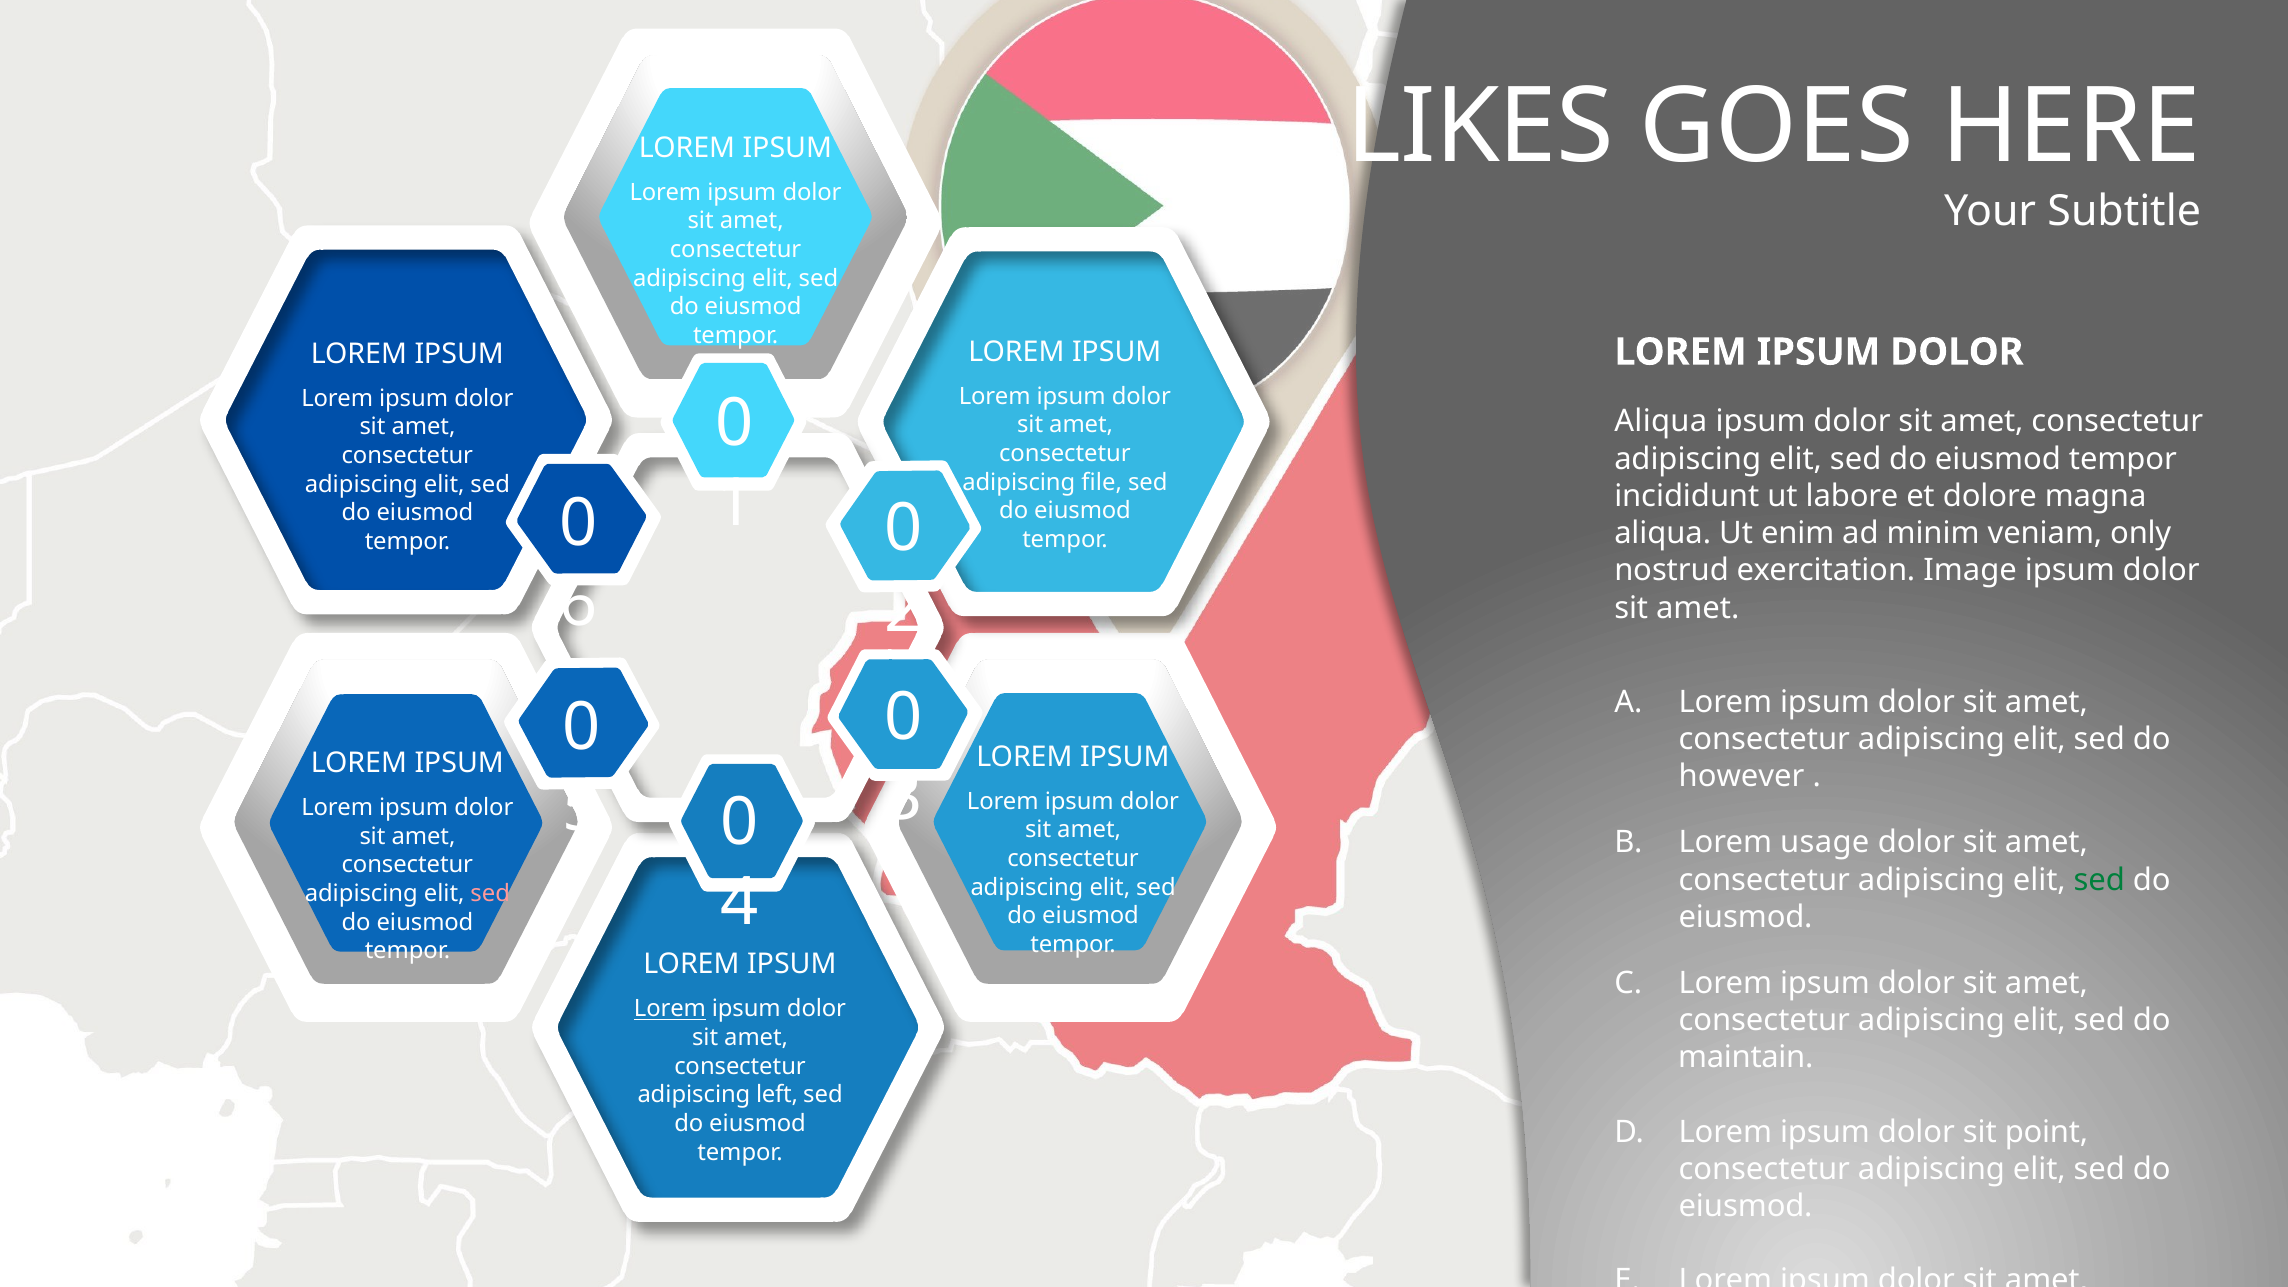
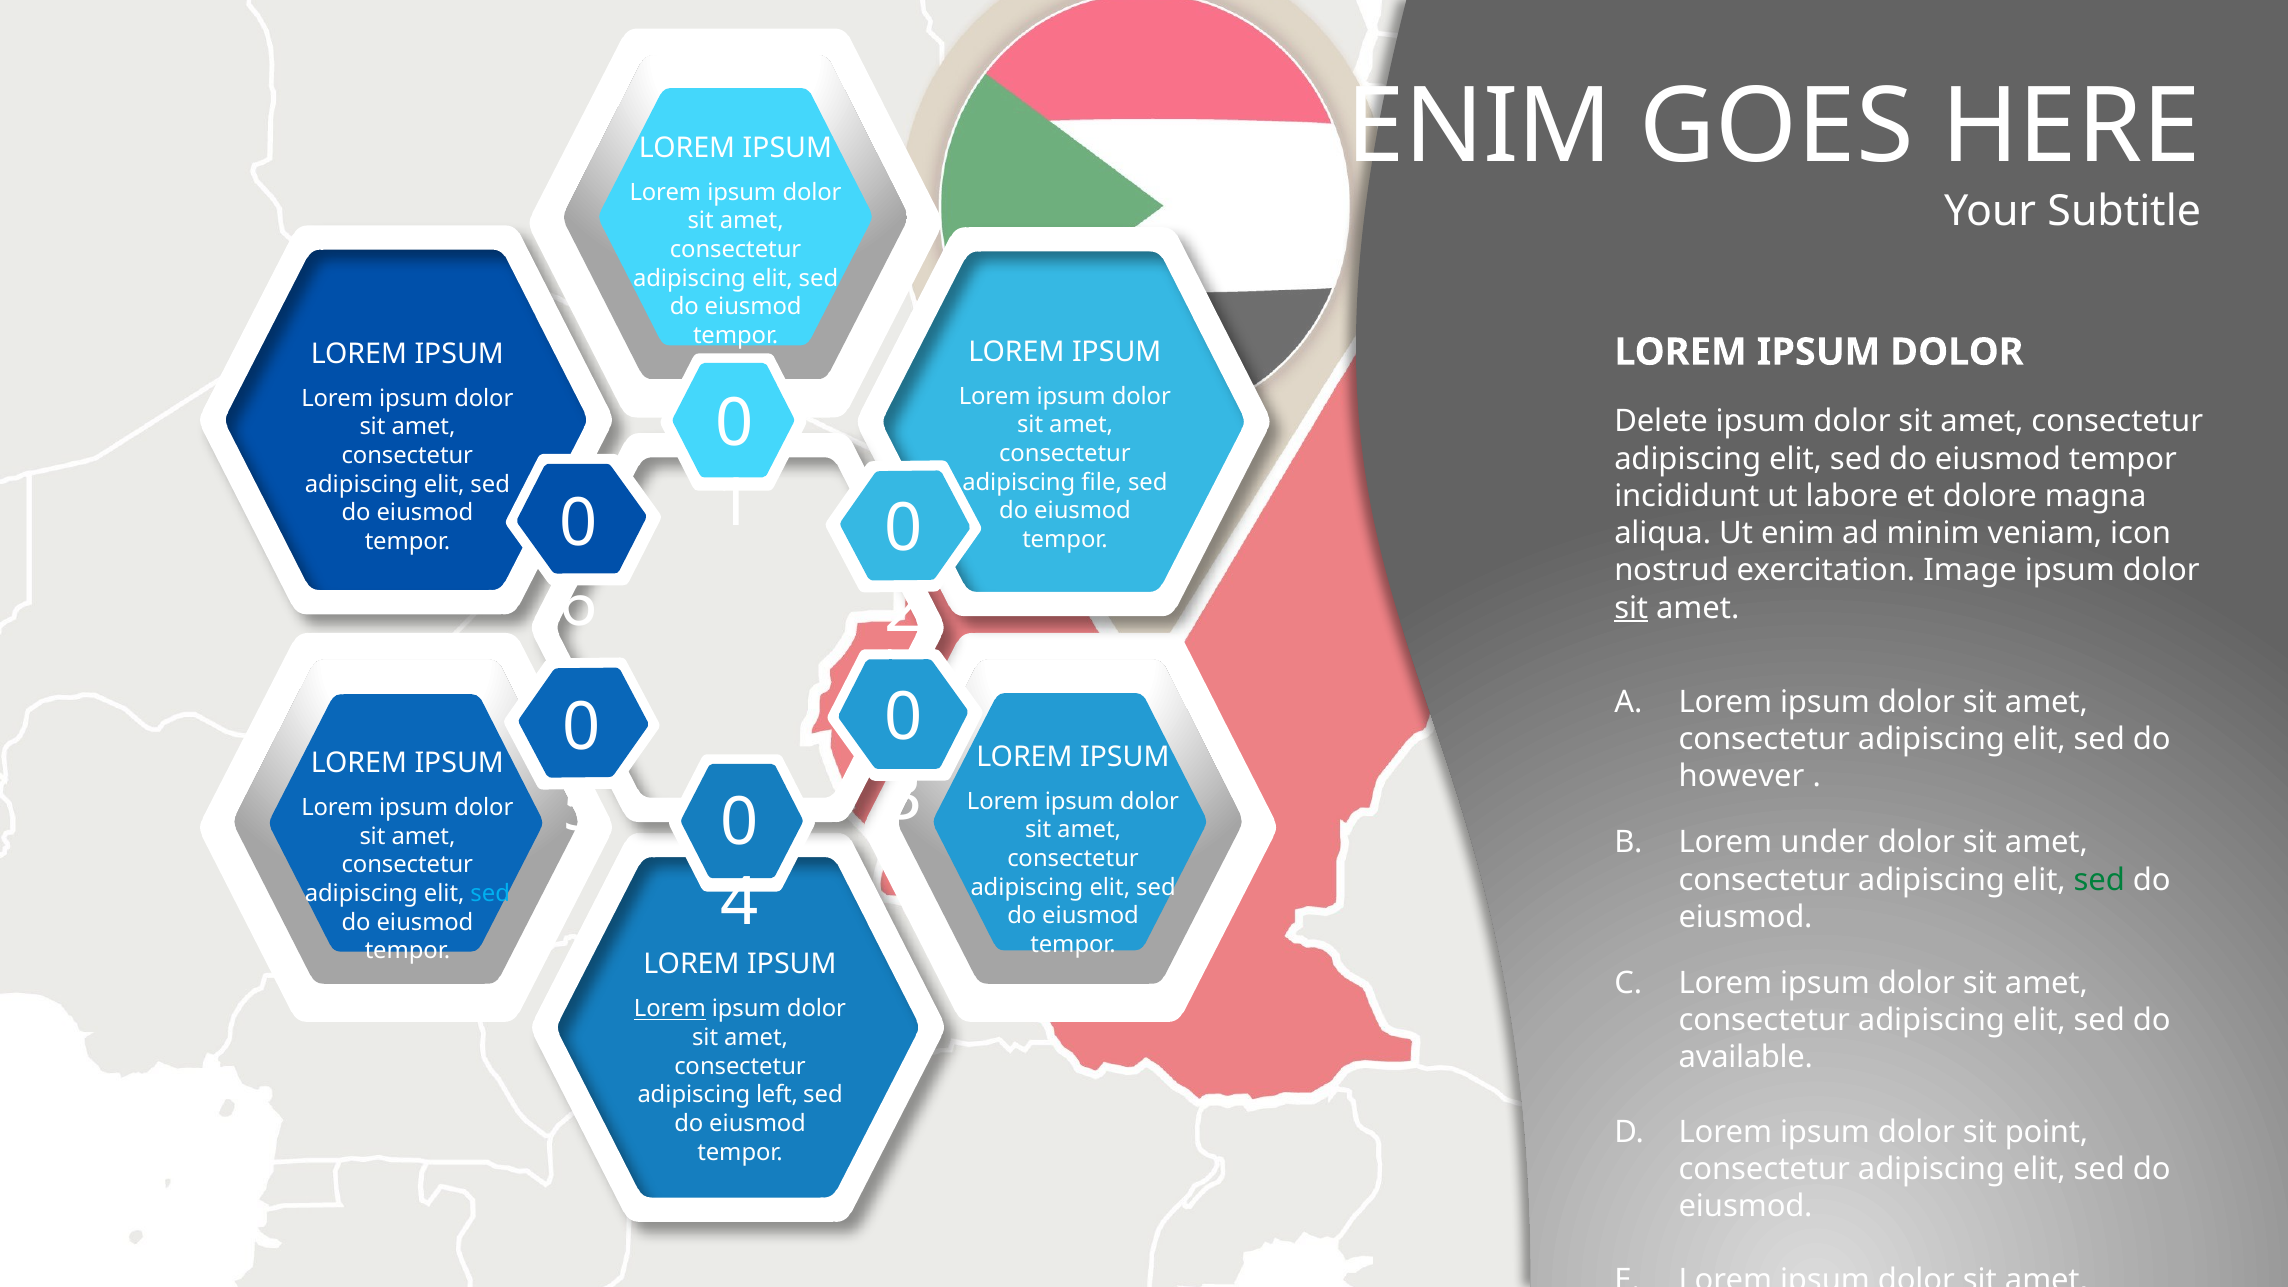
LIKES at (1480, 127): LIKES -> ENIM
Aliqua at (1661, 422): Aliqua -> Delete
only: only -> icon
sit at (1631, 608) underline: none -> present
usage: usage -> under
sed at (490, 893) colour: pink -> light blue
maintain: maintain -> available
